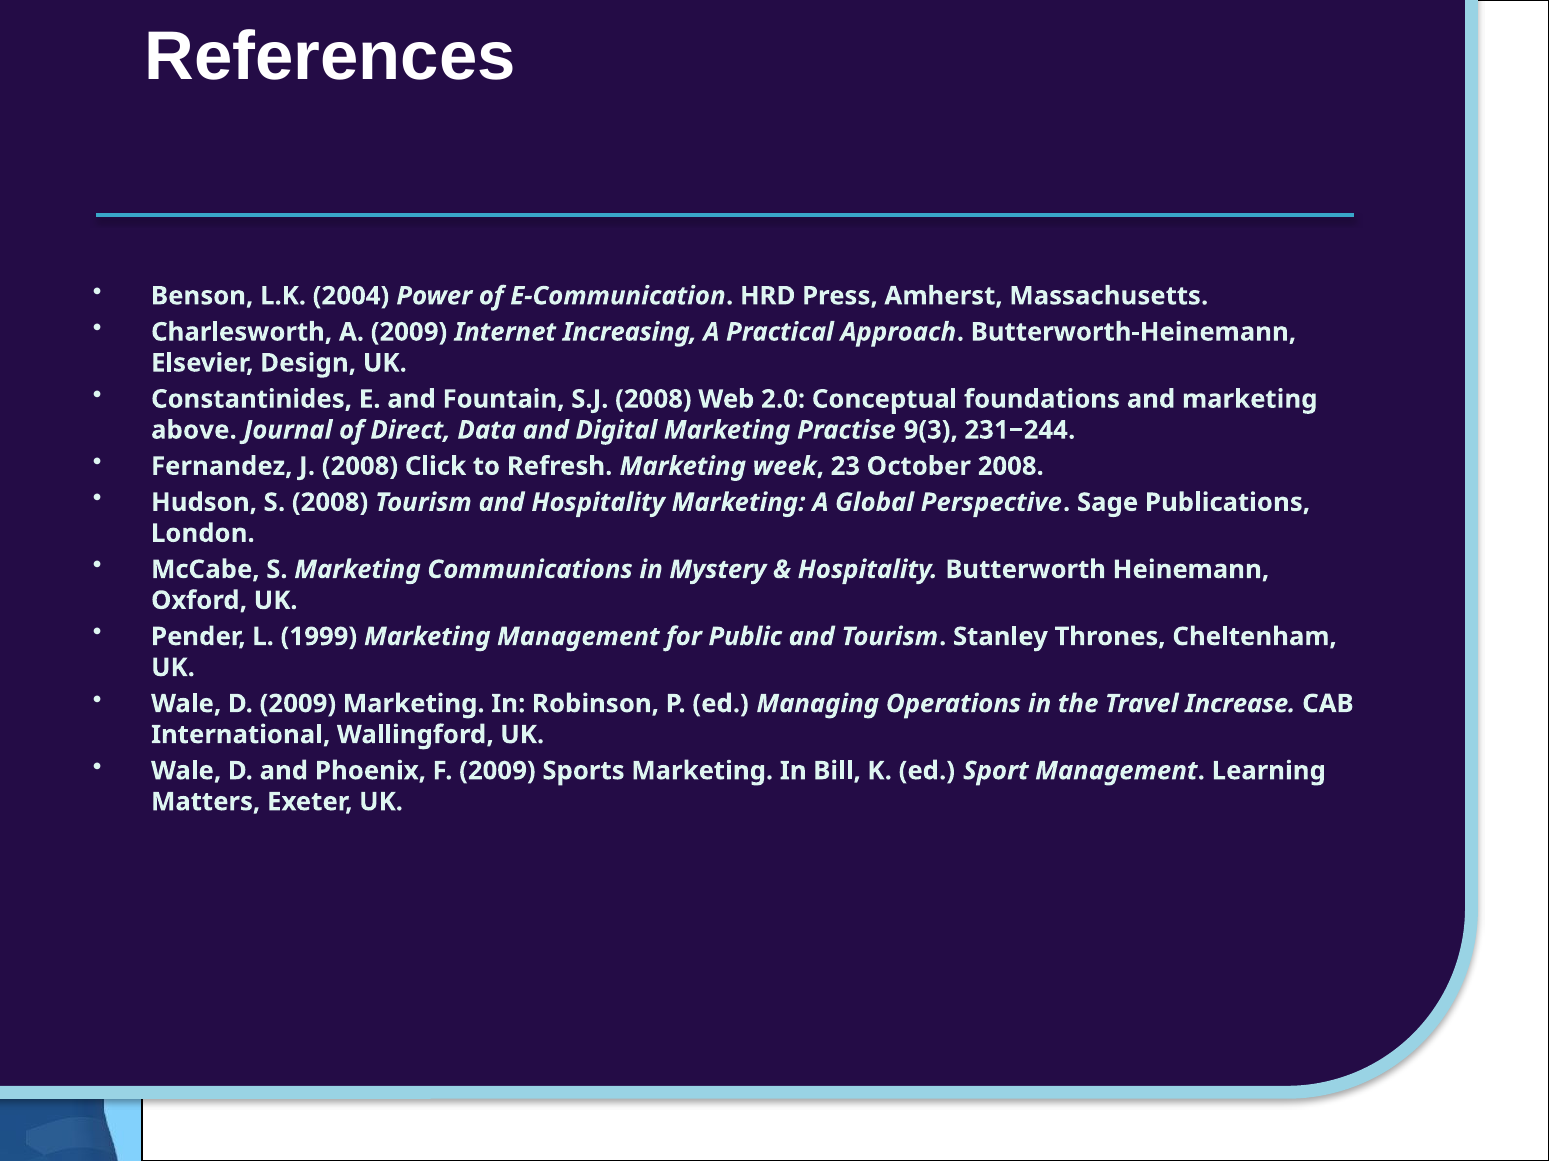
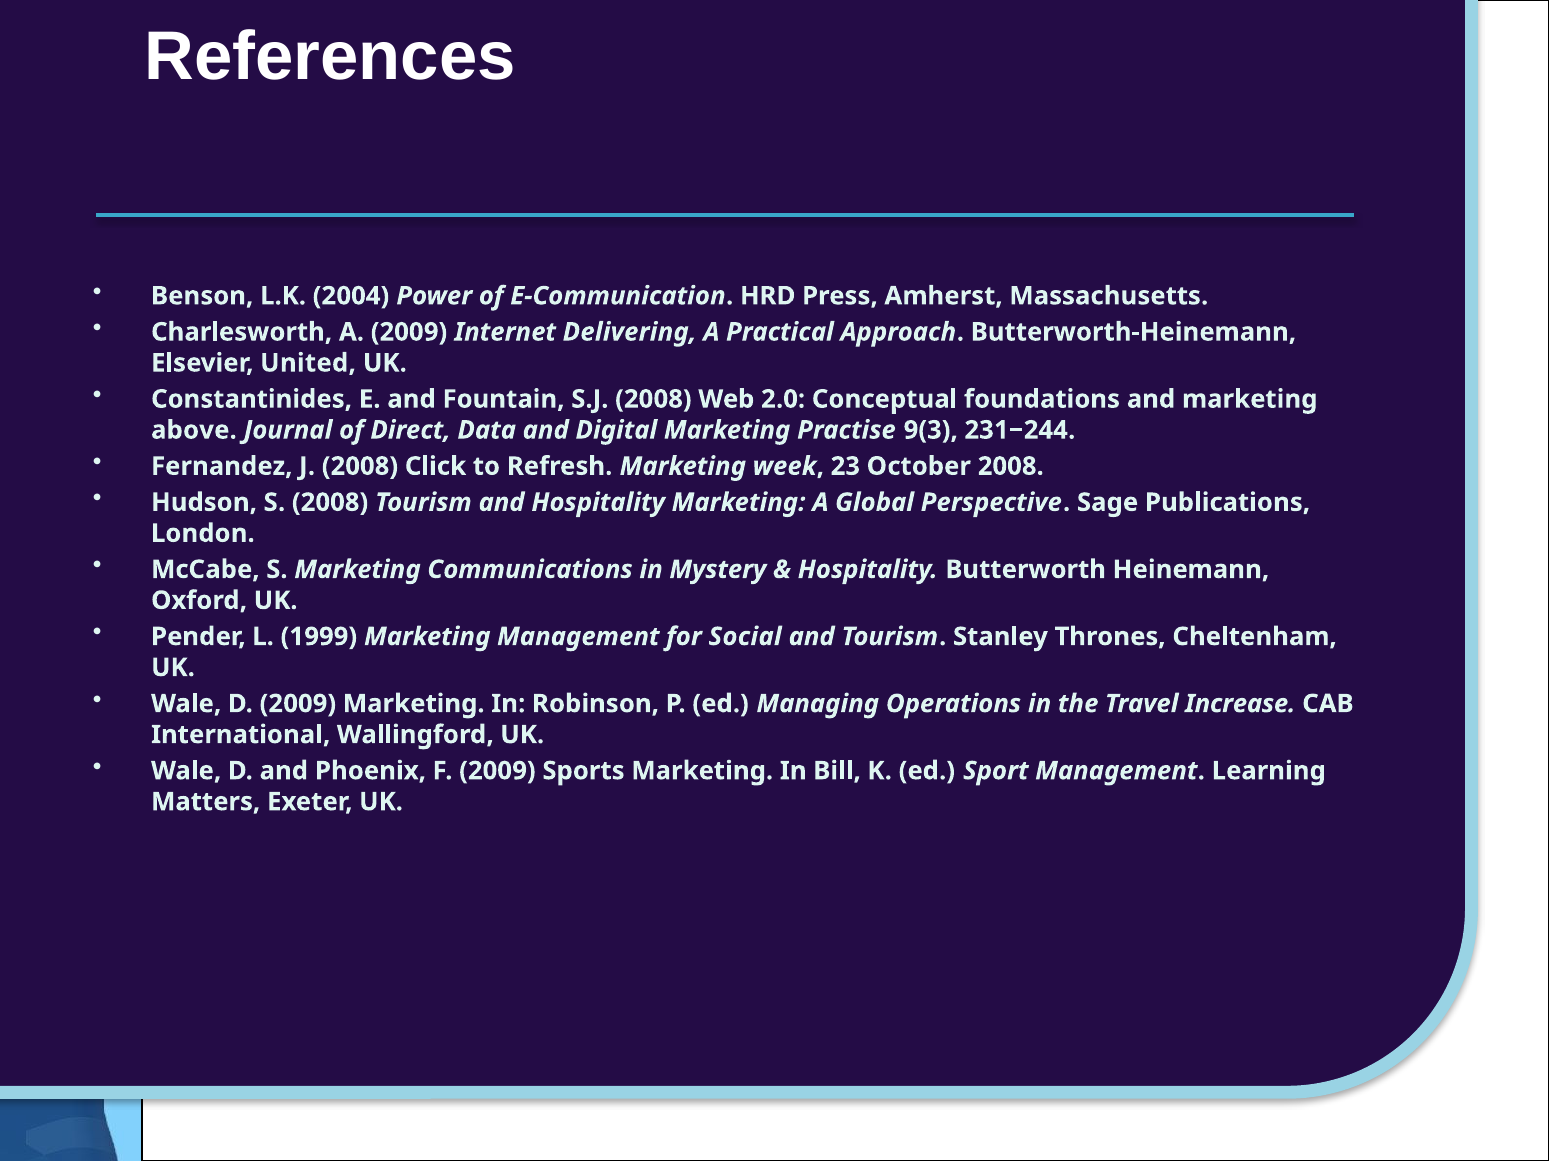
Increasing: Increasing -> Delivering
Design: Design -> United
Public: Public -> Social
